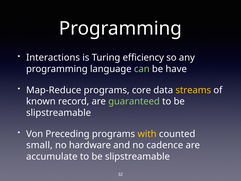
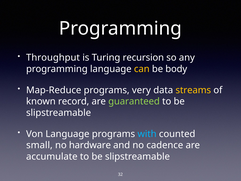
Interactions: Interactions -> Throughput
efficiency: efficiency -> recursion
can colour: light green -> yellow
have: have -> body
core: core -> very
Von Preceding: Preceding -> Language
with colour: yellow -> light blue
